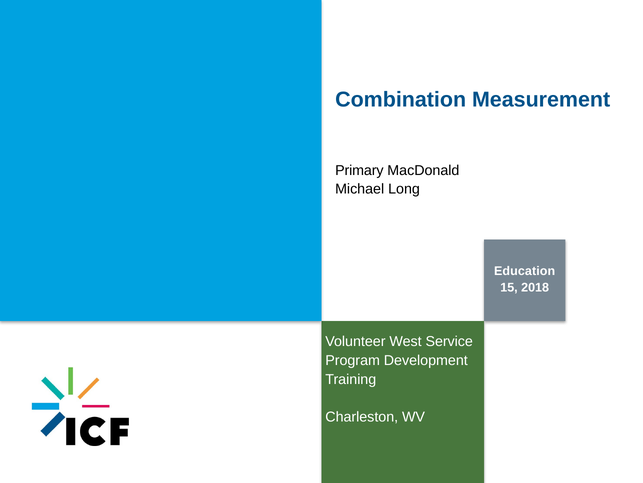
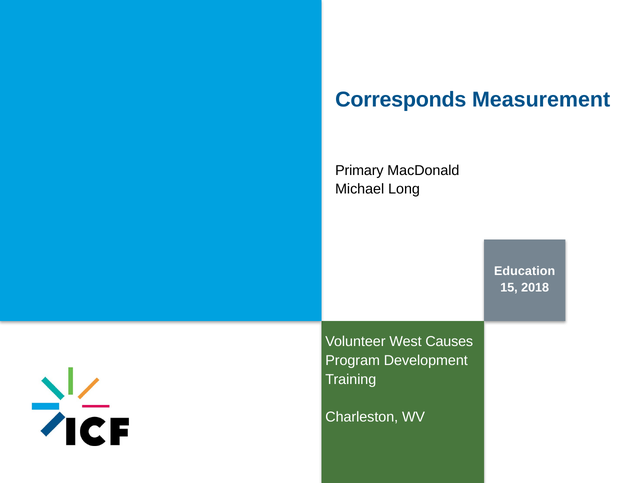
Combination: Combination -> Corresponds
Service: Service -> Causes
